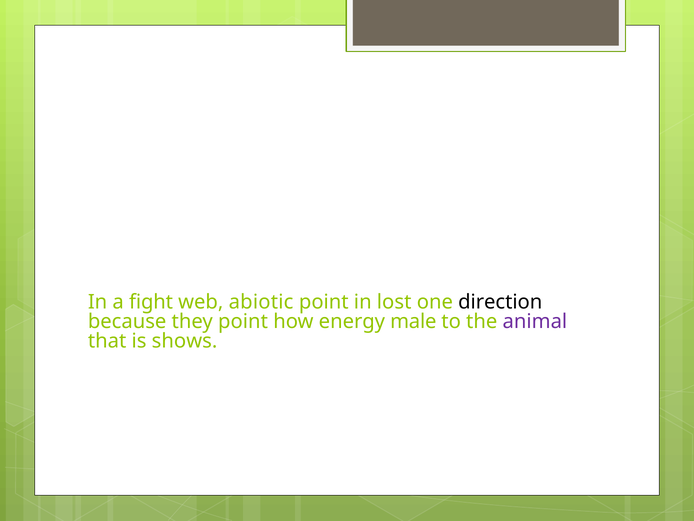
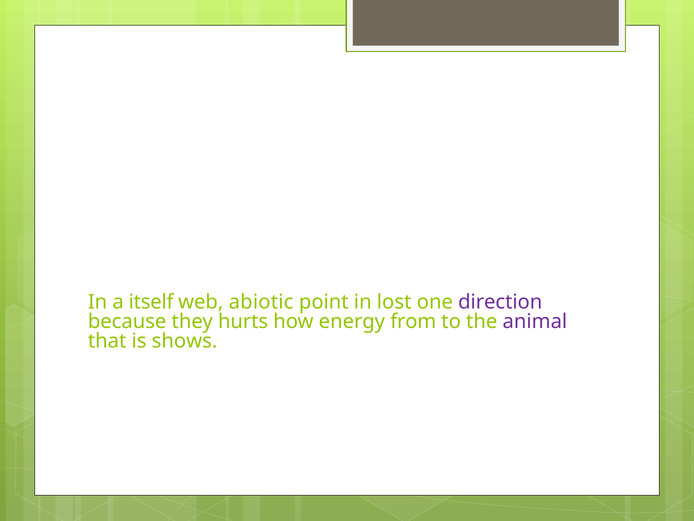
fight: fight -> itself
direction colour: black -> purple
they point: point -> hurts
male: male -> from
